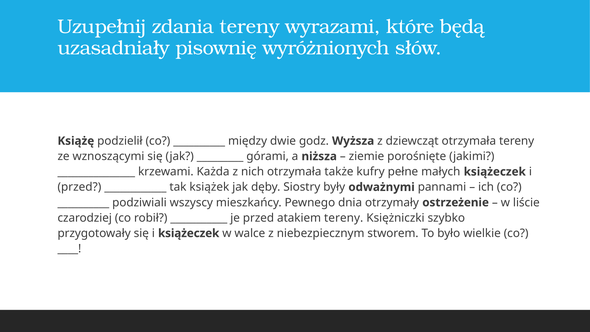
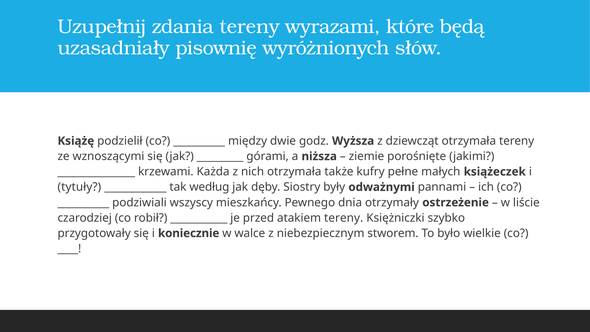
przed at (79, 187): przed -> tytuły
książek: książek -> według
i książeczek: książeczek -> koniecznie
